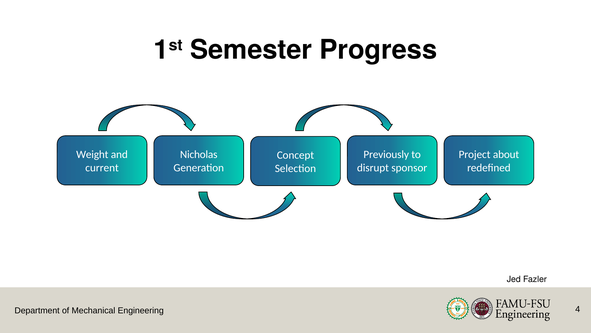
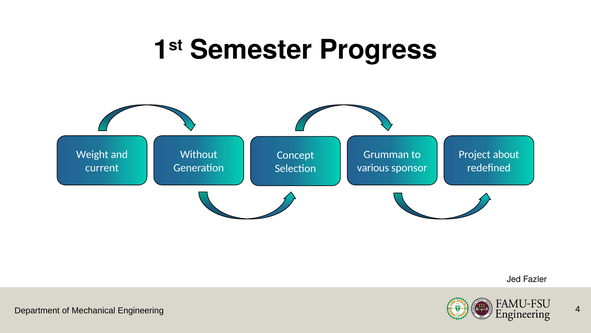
Nicholas: Nicholas -> Without
Previously: Previously -> Grumman
disrupt: disrupt -> various
